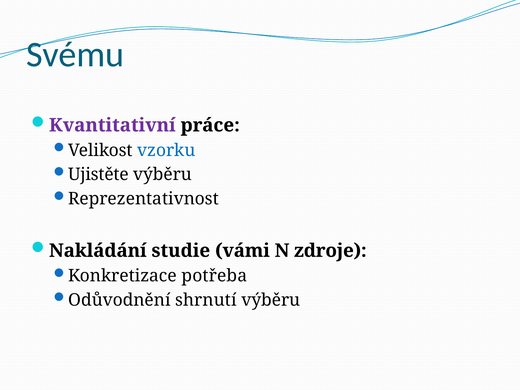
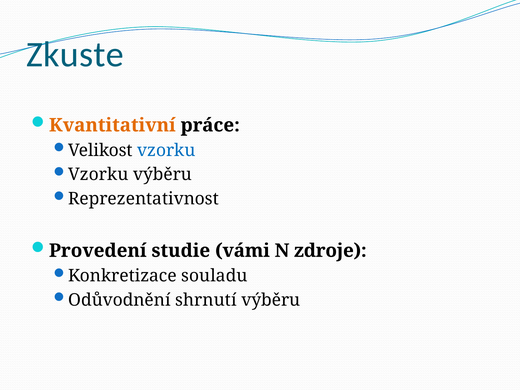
Svému: Svému -> Zkuste
Kvantitativní colour: purple -> orange
Ujistěte at (98, 175): Ujistěte -> Vzorku
Nakládání: Nakládání -> Provedení
potřeba: potřeba -> souladu
